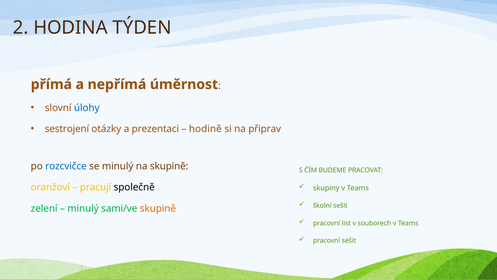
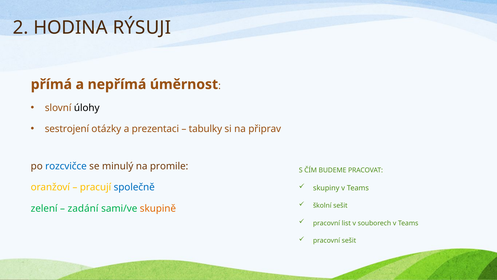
TÝDEN: TÝDEN -> RÝSUJI
úlohy colour: blue -> black
hodině: hodině -> tabulky
na skupině: skupině -> promile
společně colour: black -> blue
minulý at (83, 208): minulý -> zadání
